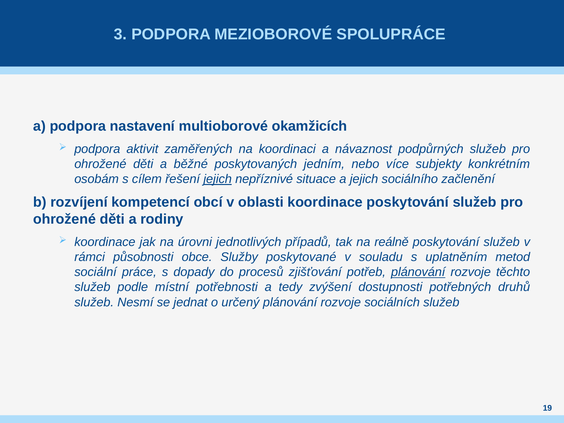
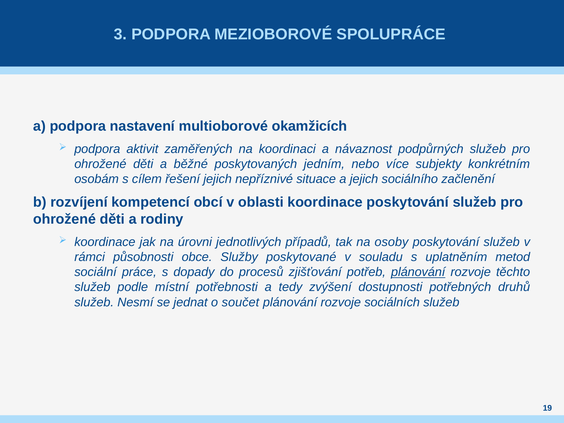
jejich at (218, 179) underline: present -> none
reálně: reálně -> osoby
určený: určený -> součet
